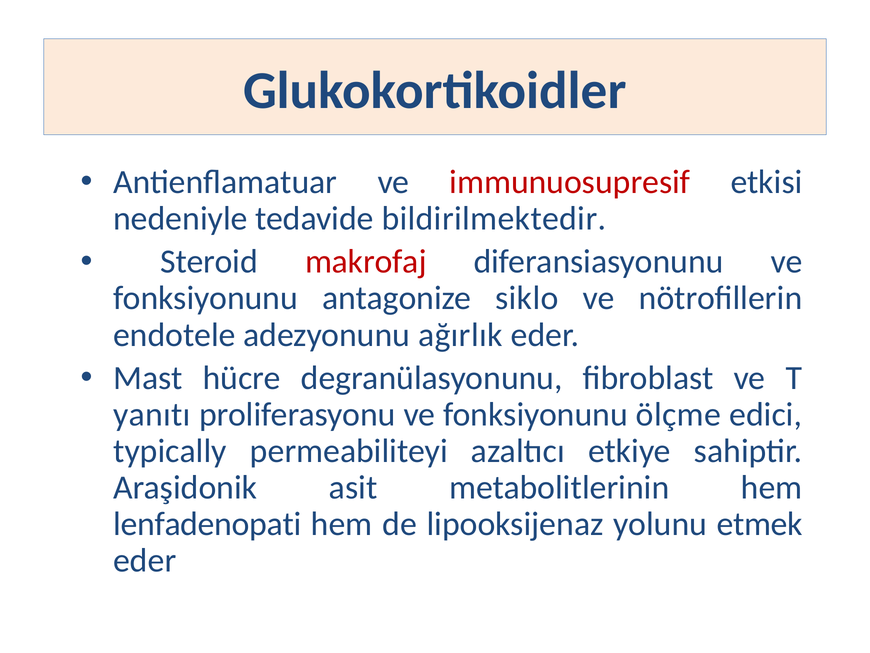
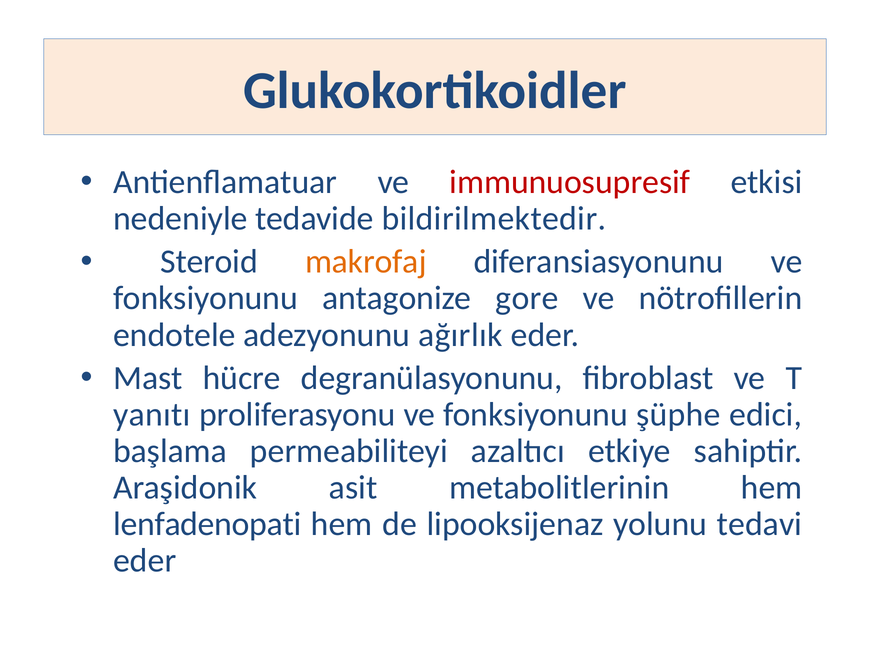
makrofaj colour: red -> orange
siklo: siklo -> gore
ölçme: ölçme -> şüphe
typically: typically -> başlama
etmek: etmek -> tedavi
